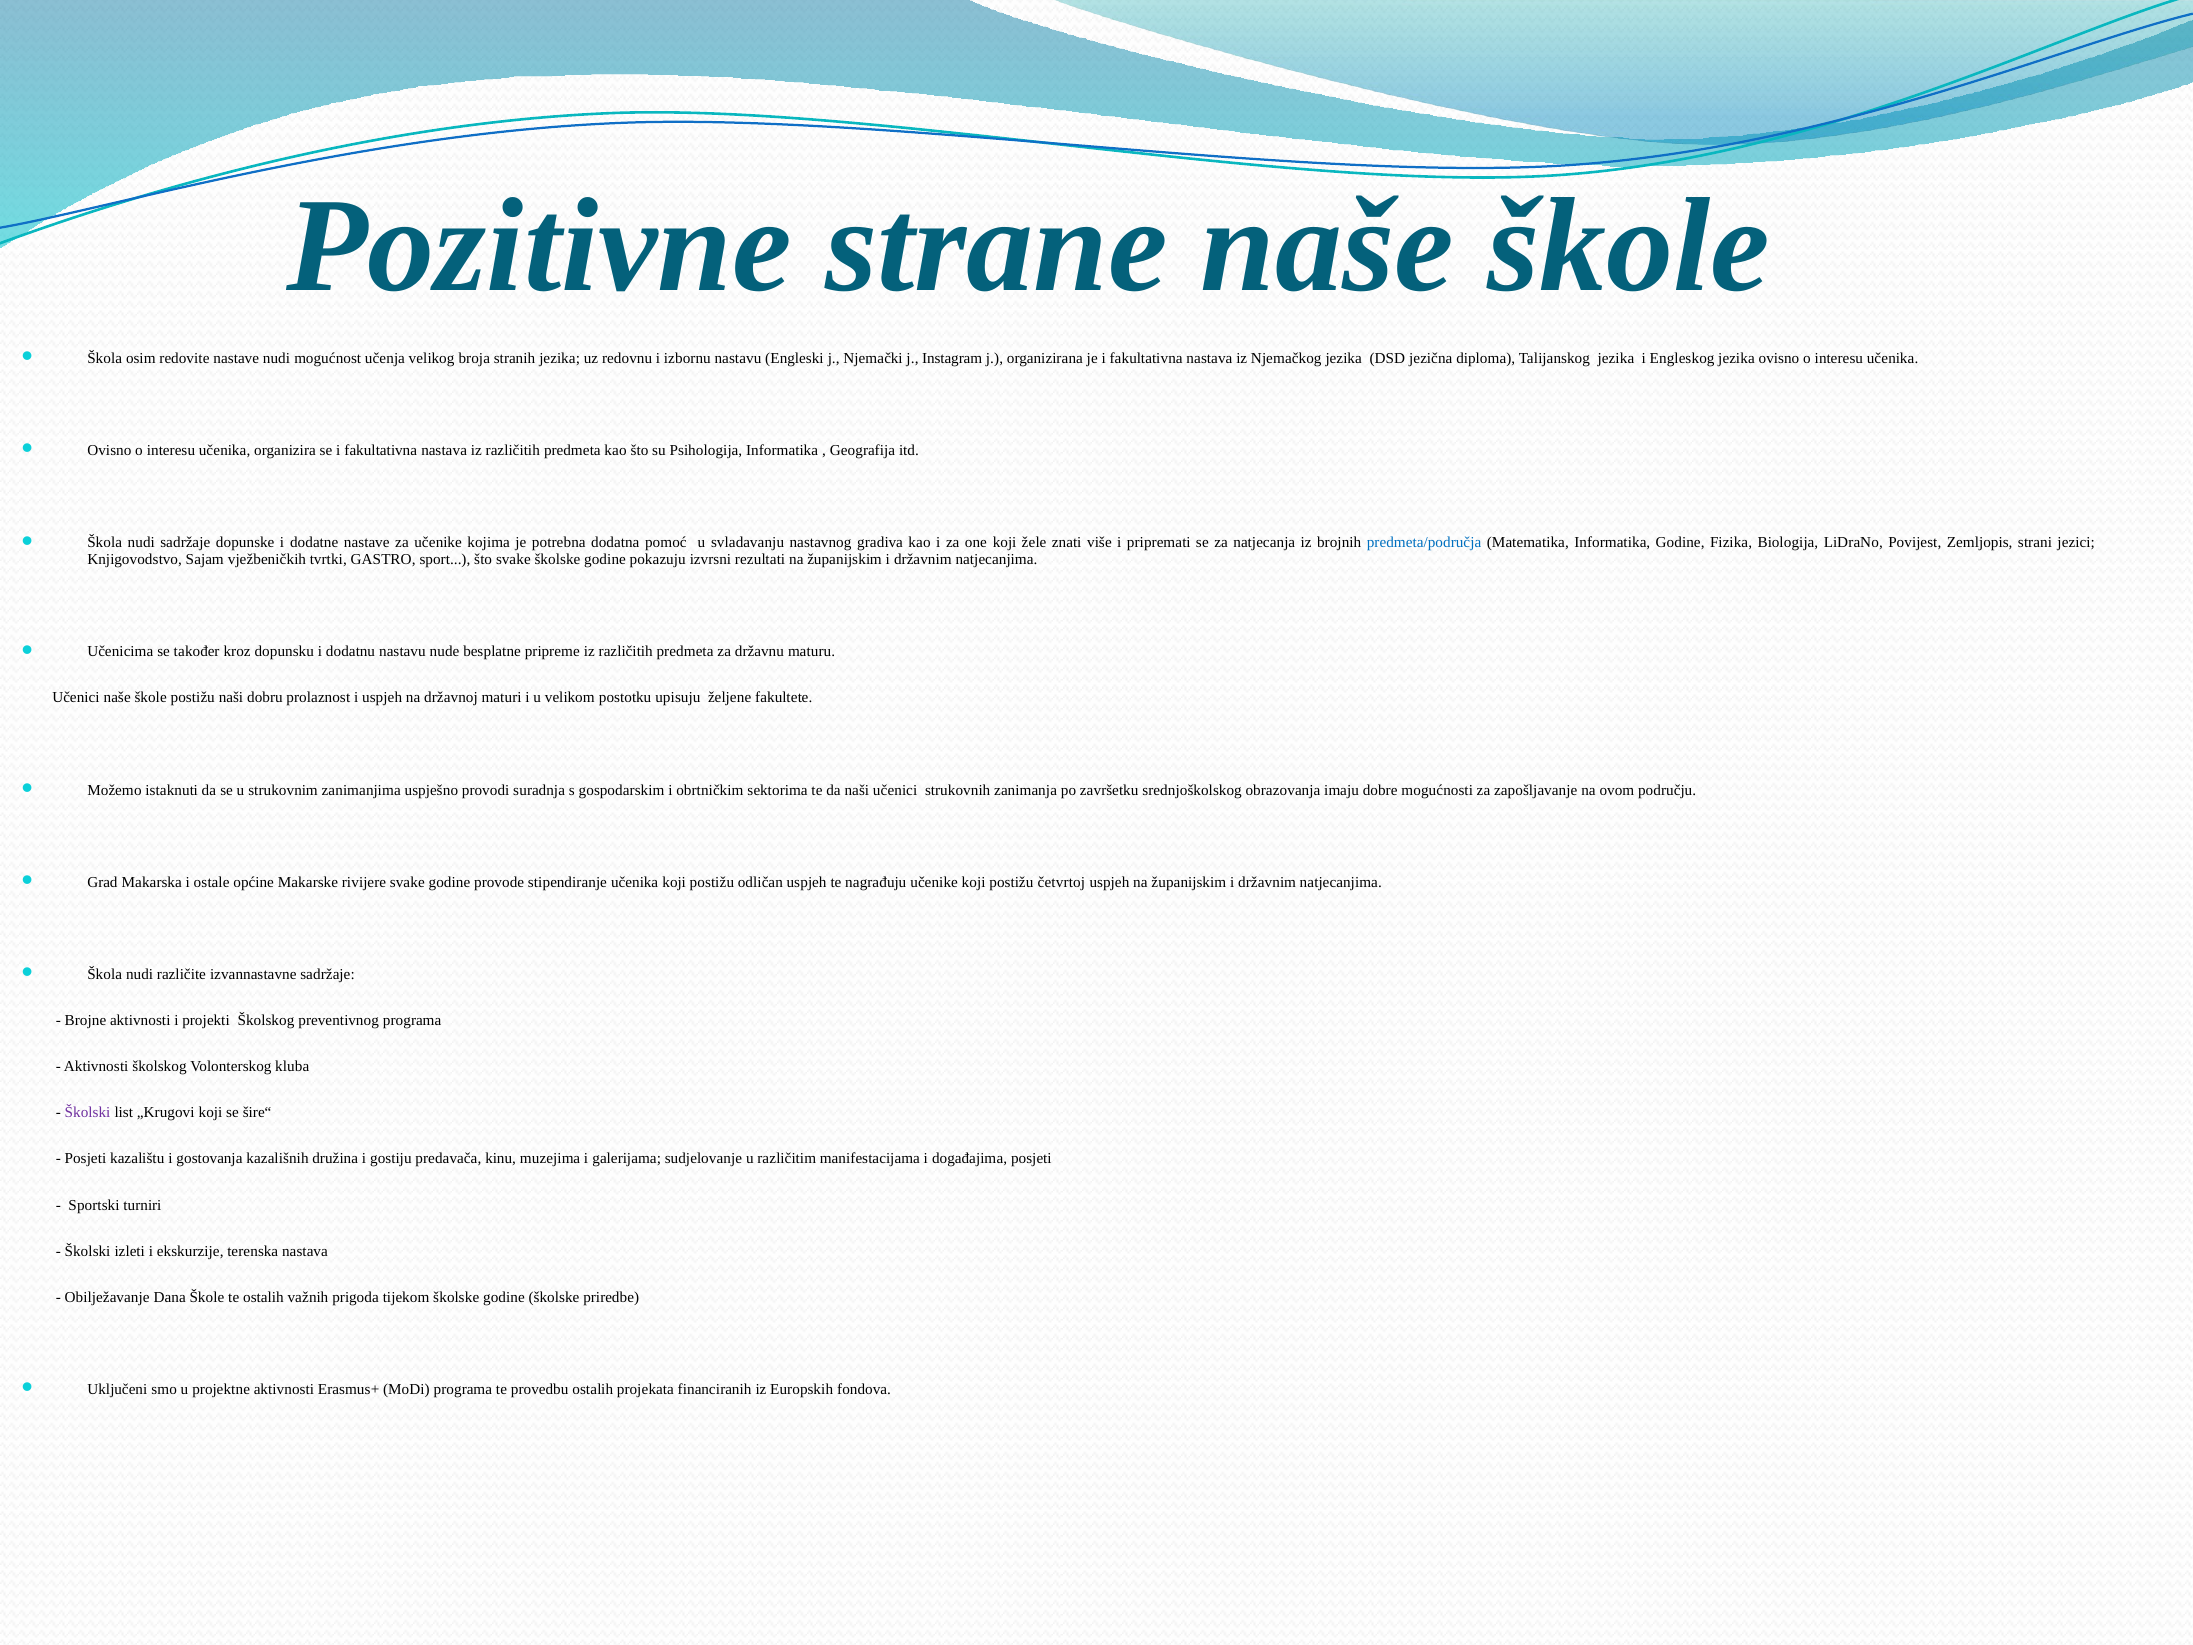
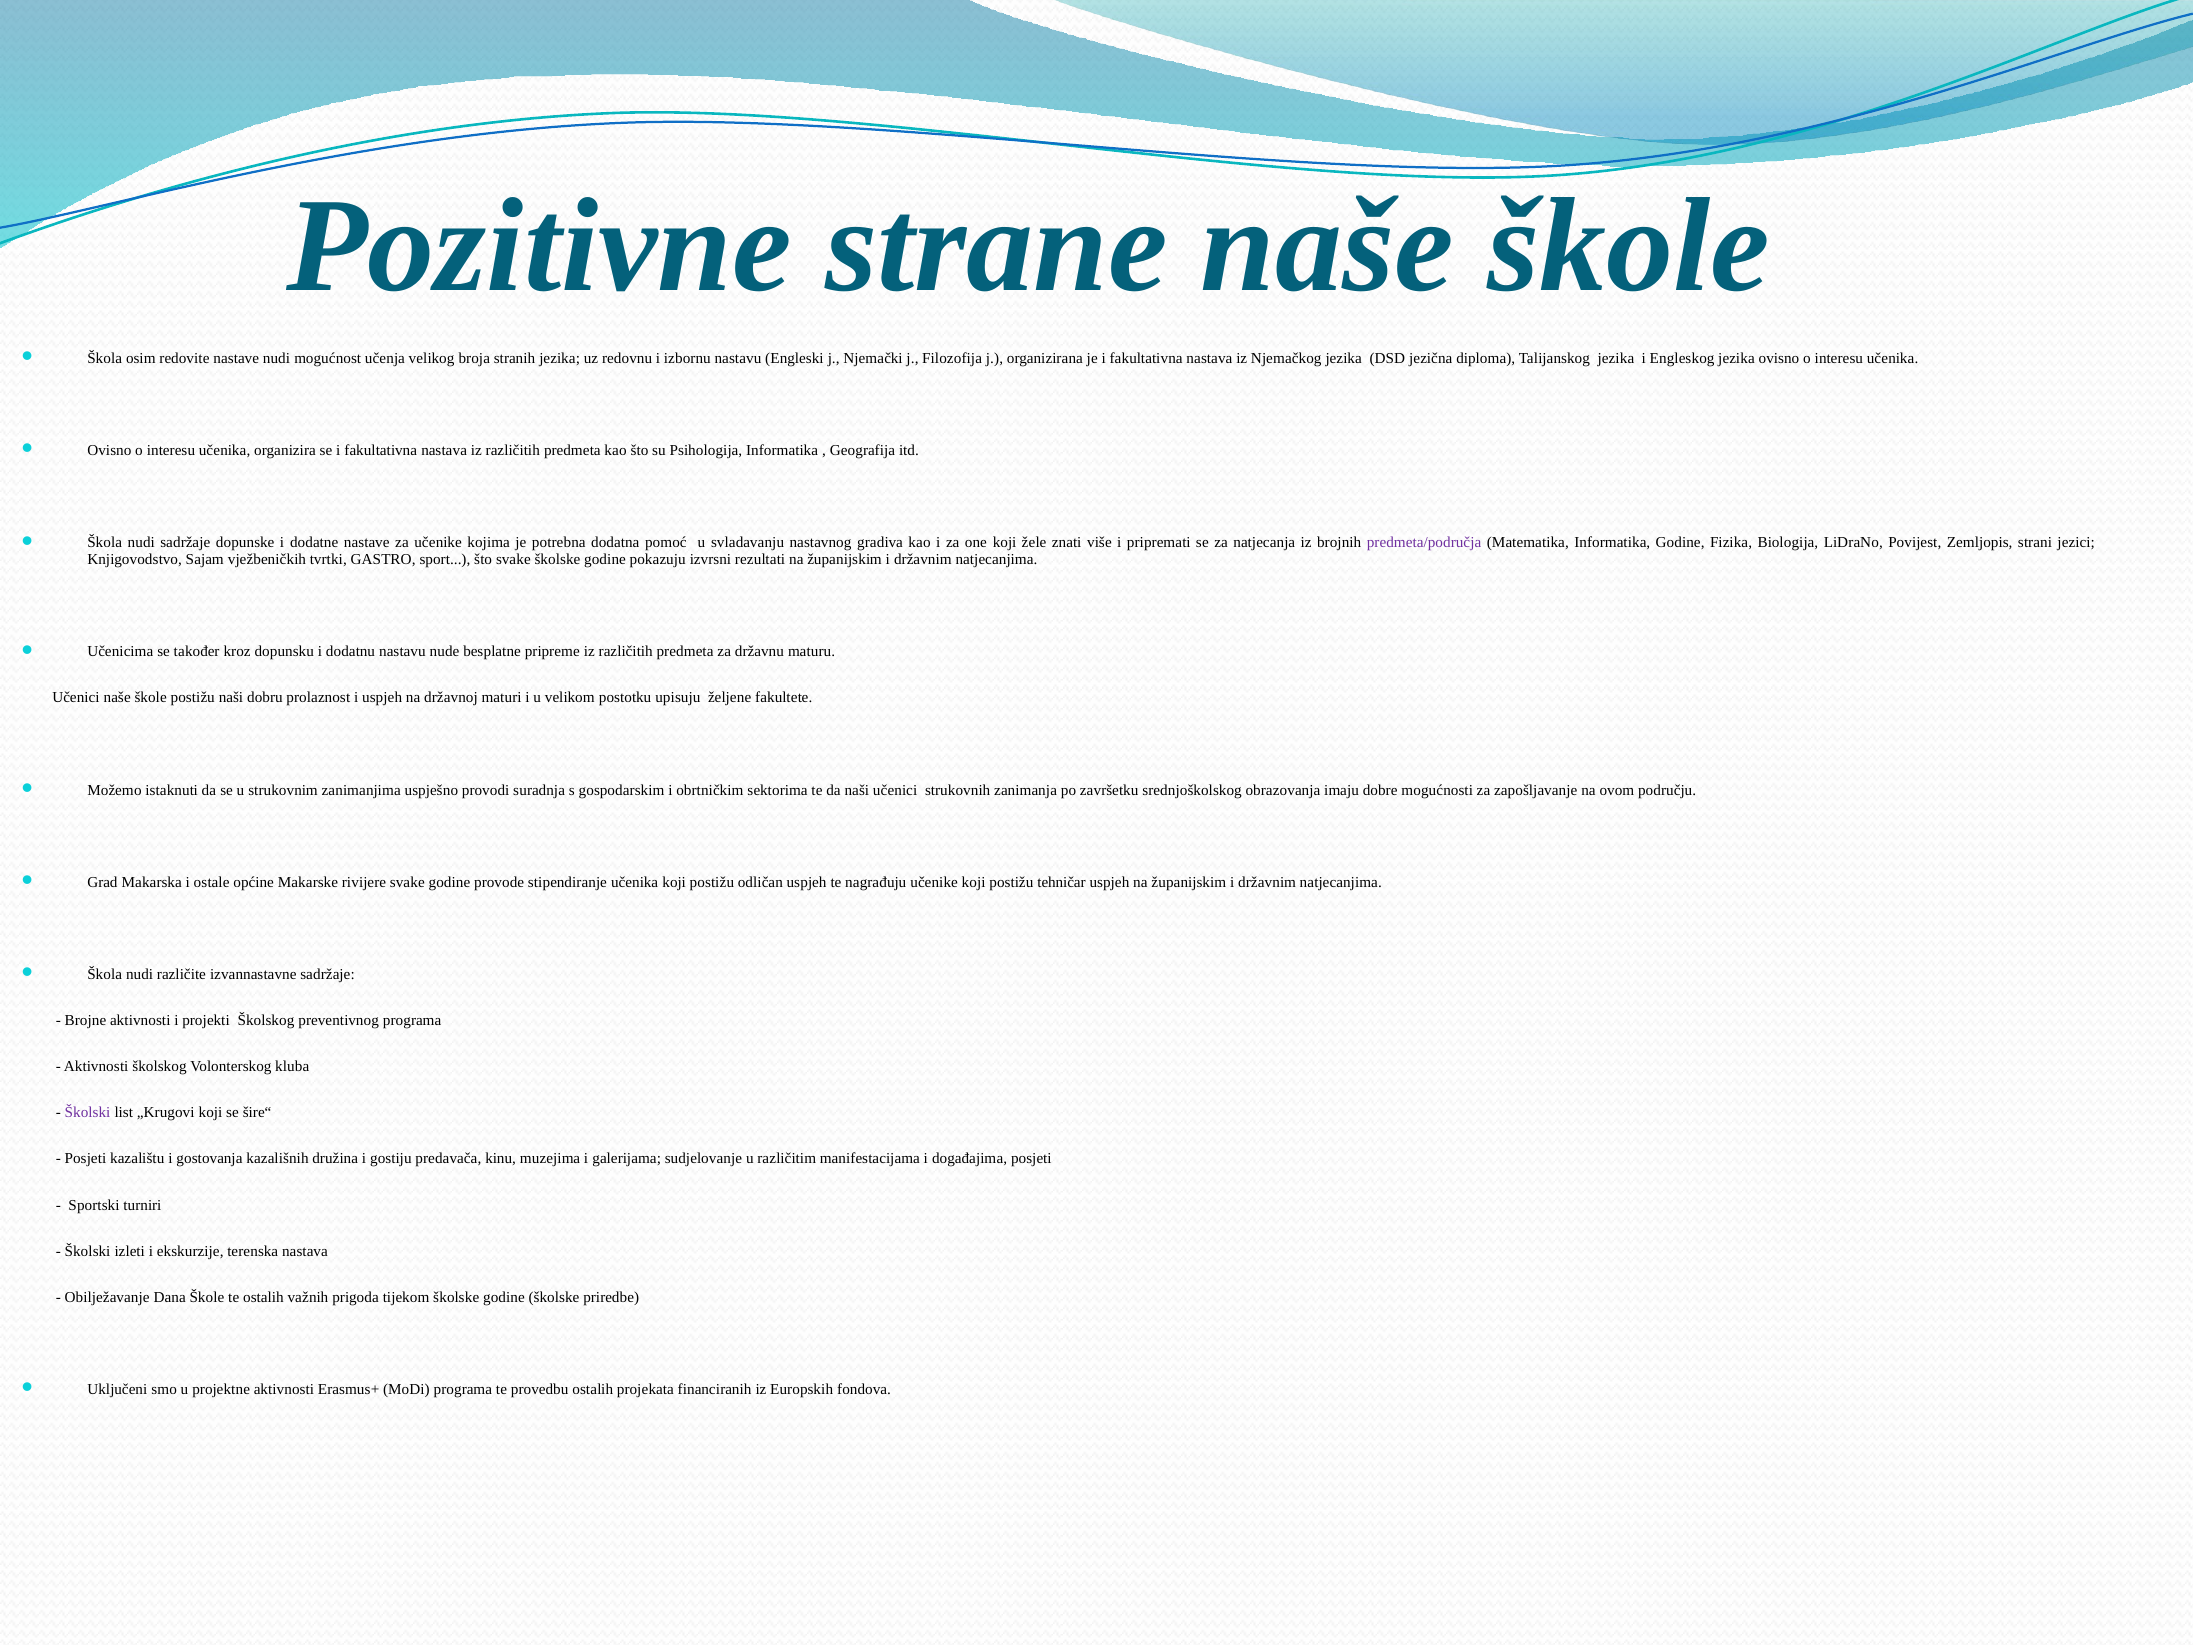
Instagram: Instagram -> Filozofija
predmeta/područja colour: blue -> purple
četvrtoj: četvrtoj -> tehničar
